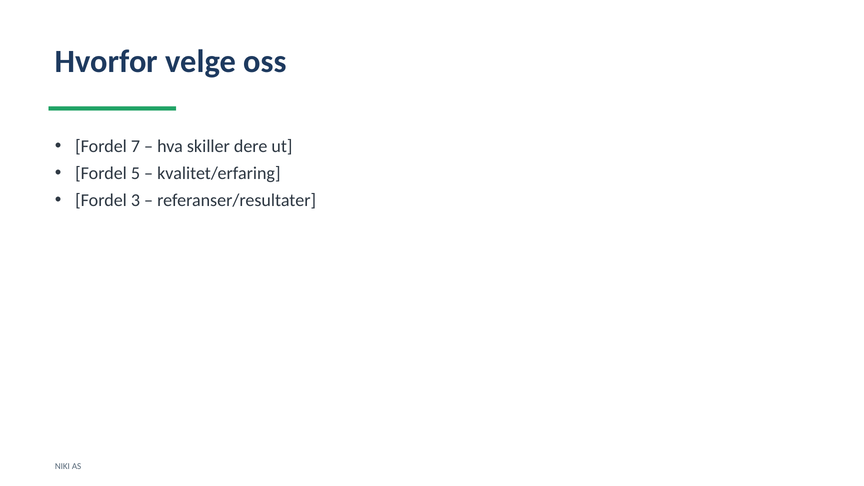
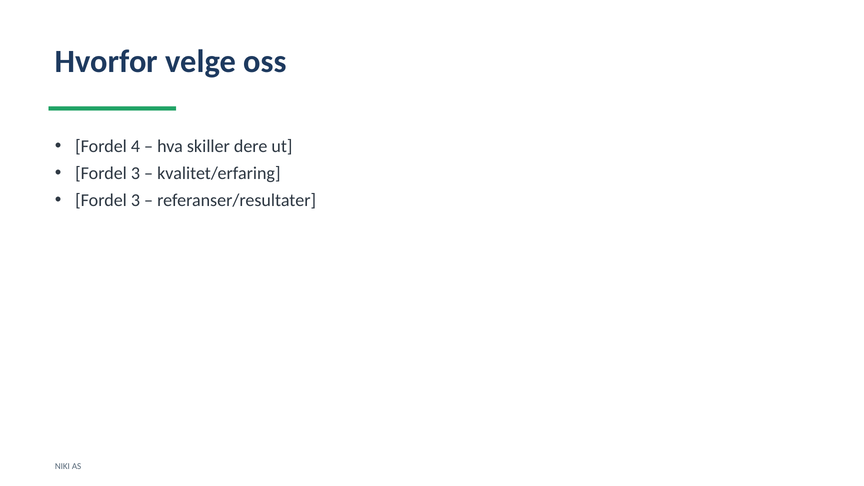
7: 7 -> 4
5 at (135, 173): 5 -> 3
